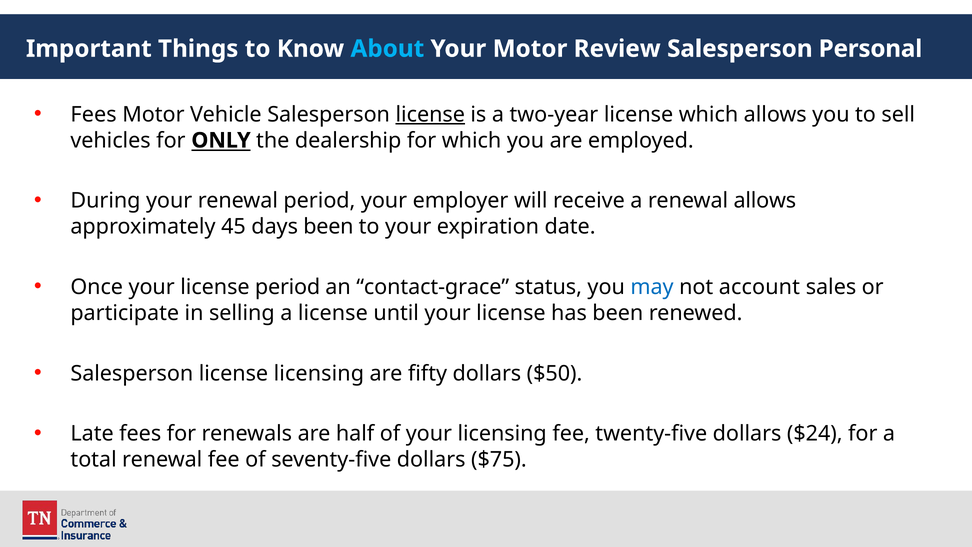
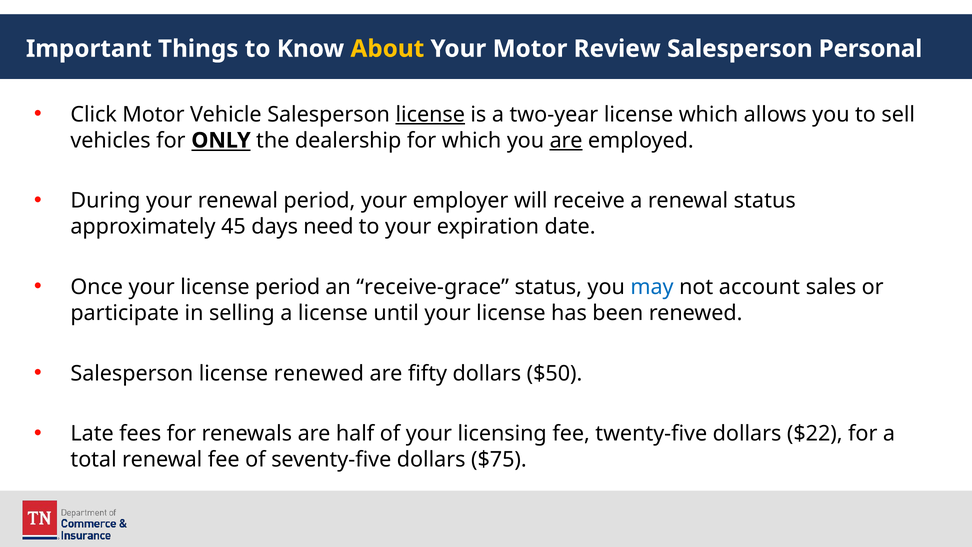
About colour: light blue -> yellow
Fees at (94, 114): Fees -> Click
are at (566, 140) underline: none -> present
renewal allows: allows -> status
days been: been -> need
contact-grace: contact-grace -> receive-grace
license licensing: licensing -> renewed
$24: $24 -> $22
